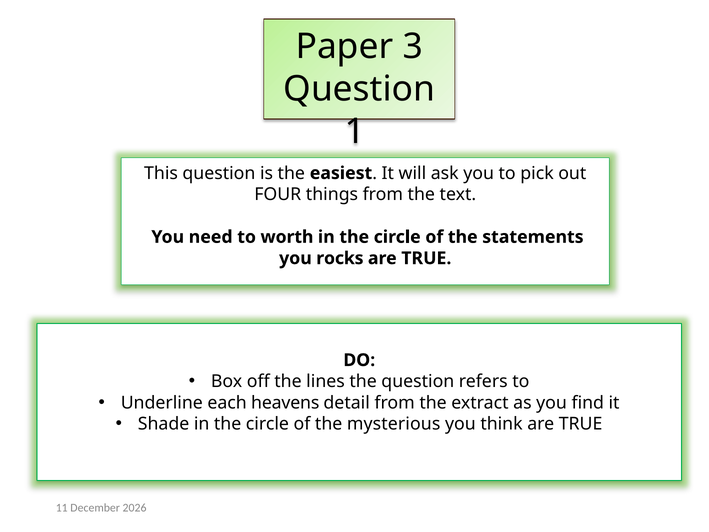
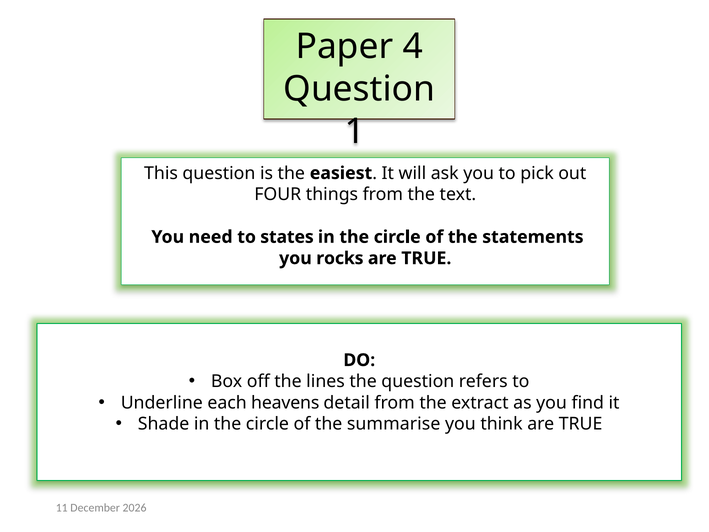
3: 3 -> 4
worth: worth -> states
mysterious: mysterious -> summarise
